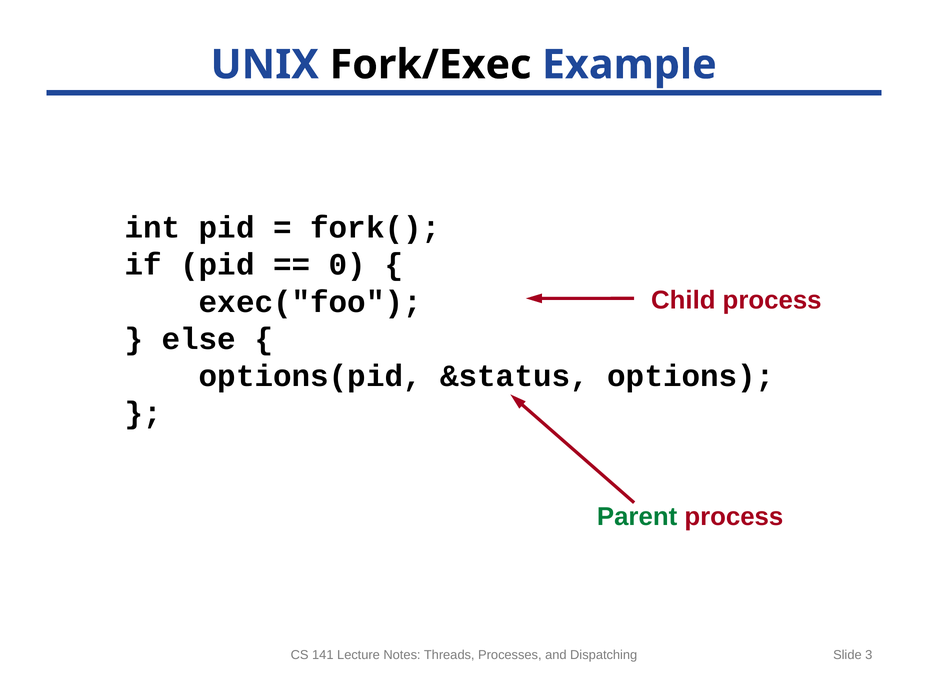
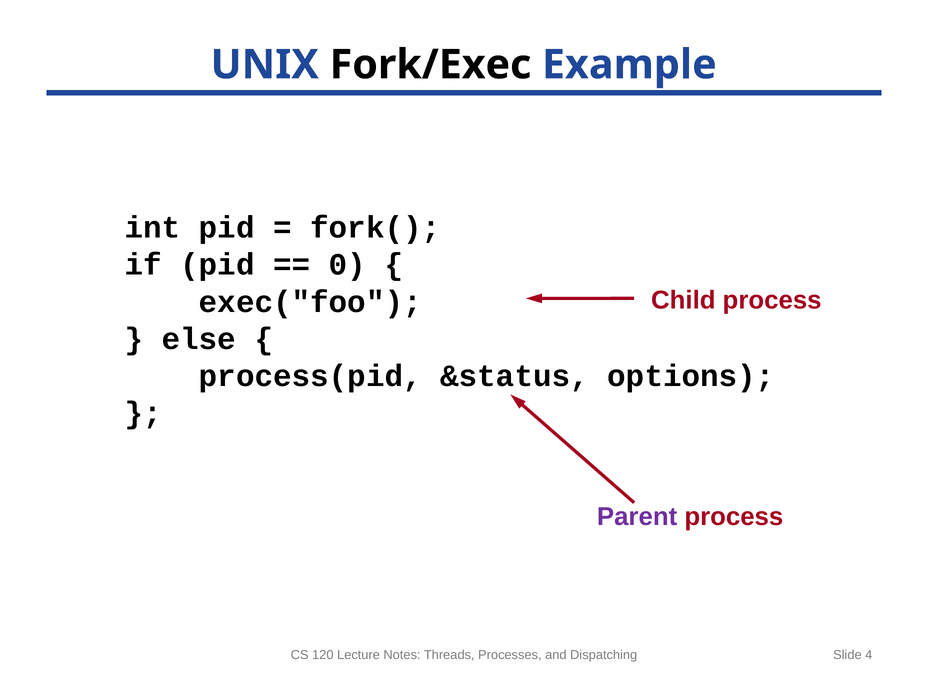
options(pid: options(pid -> process(pid
Parent colour: green -> purple
141: 141 -> 120
3: 3 -> 4
